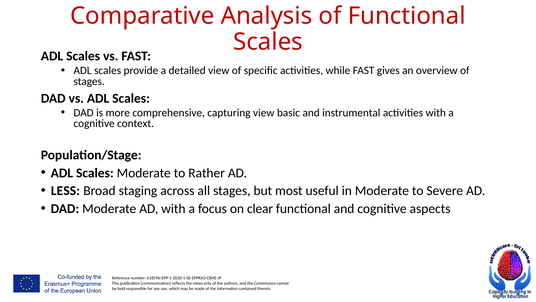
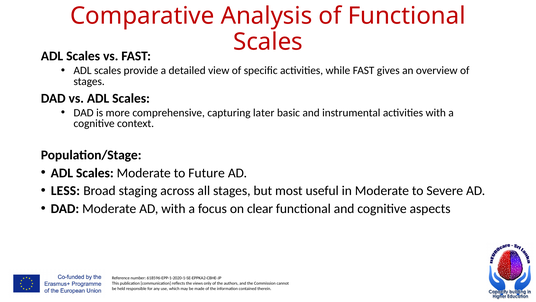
capturing view: view -> later
Rather: Rather -> Future
